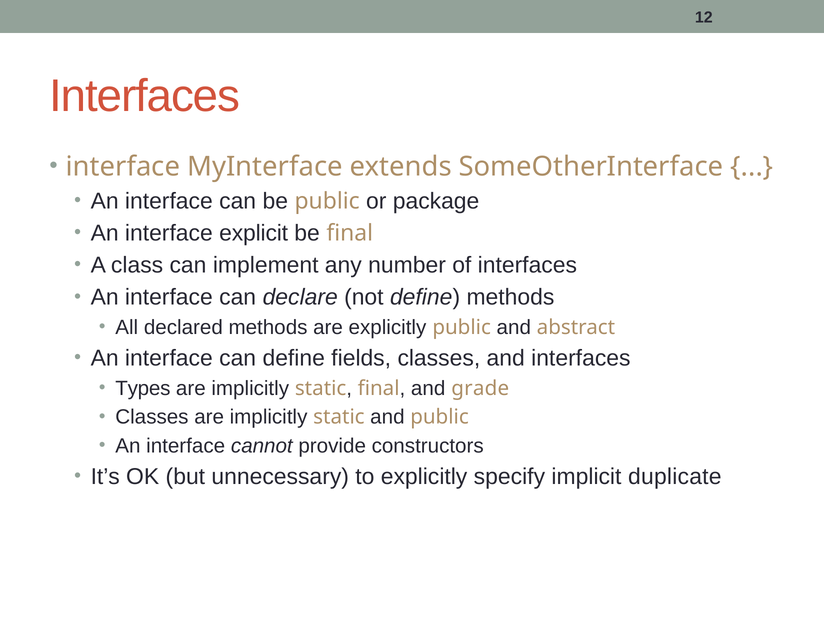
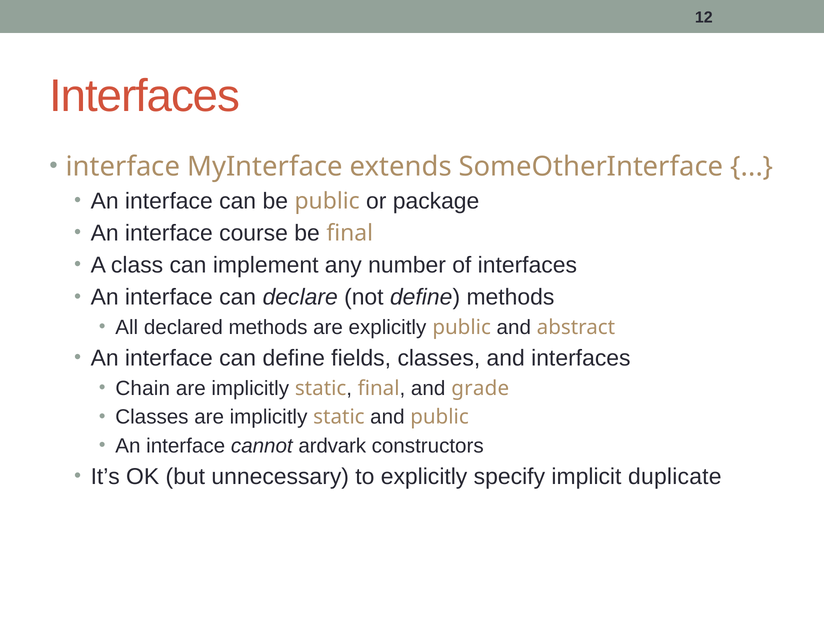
explicit: explicit -> course
Types: Types -> Chain
provide: provide -> ardvark
